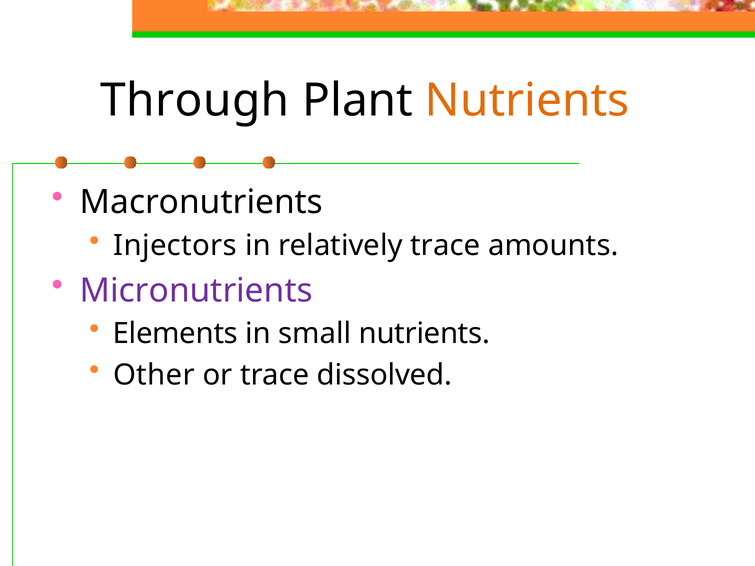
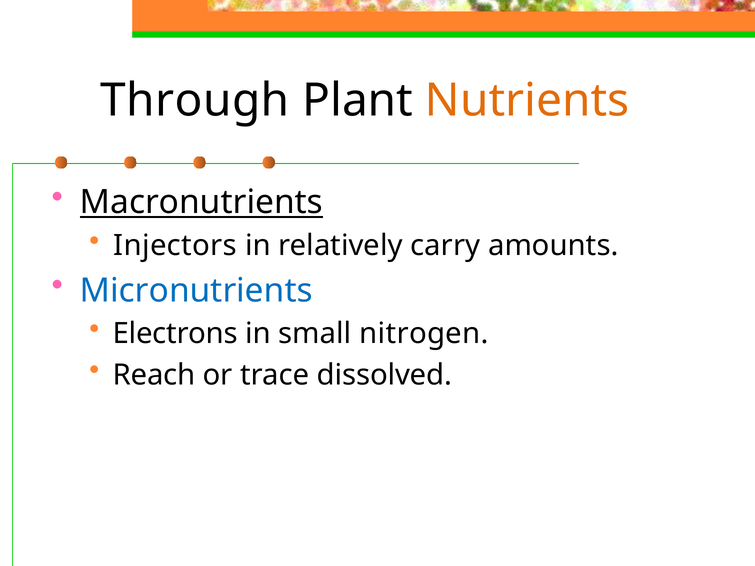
Macronutrients underline: none -> present
relatively trace: trace -> carry
Micronutrients colour: purple -> blue
Elements: Elements -> Electrons
small nutrients: nutrients -> nitrogen
Other: Other -> Reach
